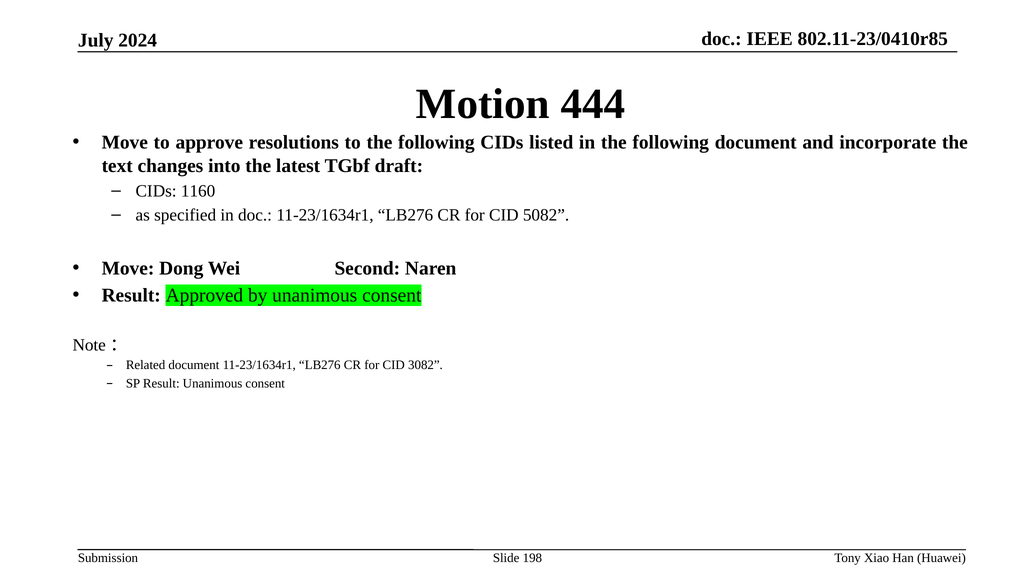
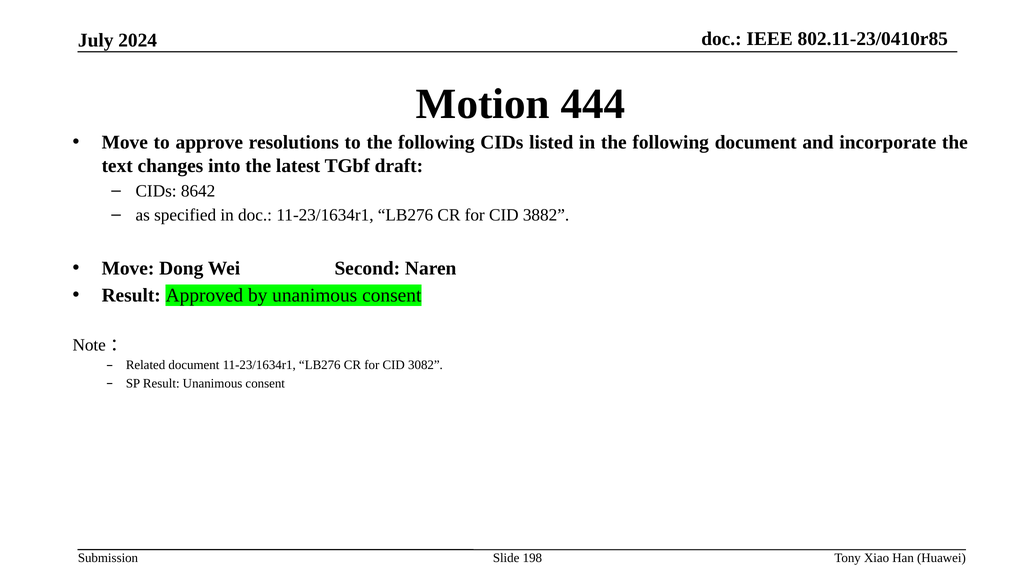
1160: 1160 -> 8642
5082: 5082 -> 3882
